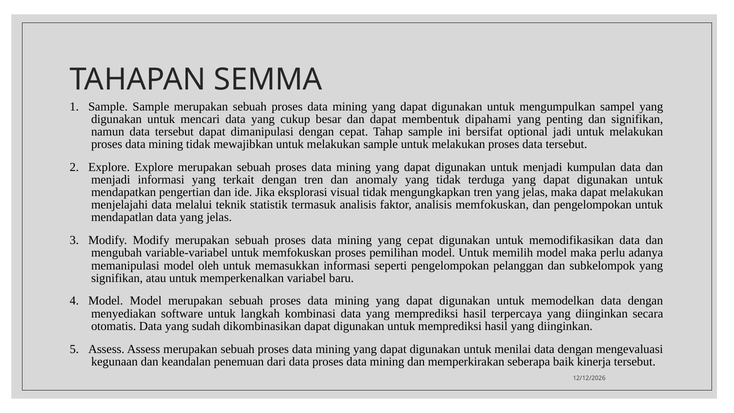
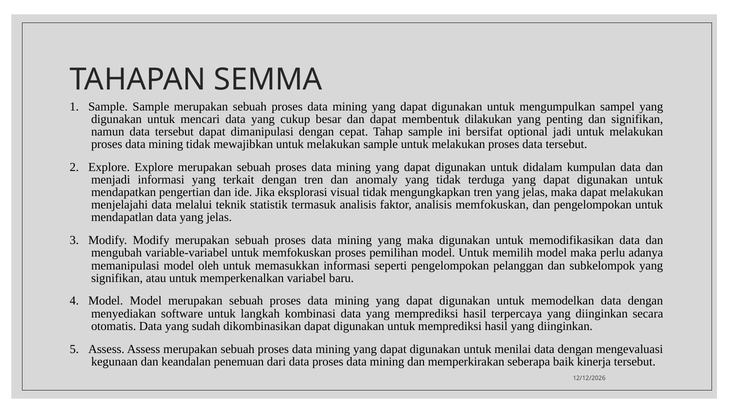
dipahami: dipahami -> dilakukan
untuk menjadi: menjadi -> didalam
yang cepat: cepat -> maka
